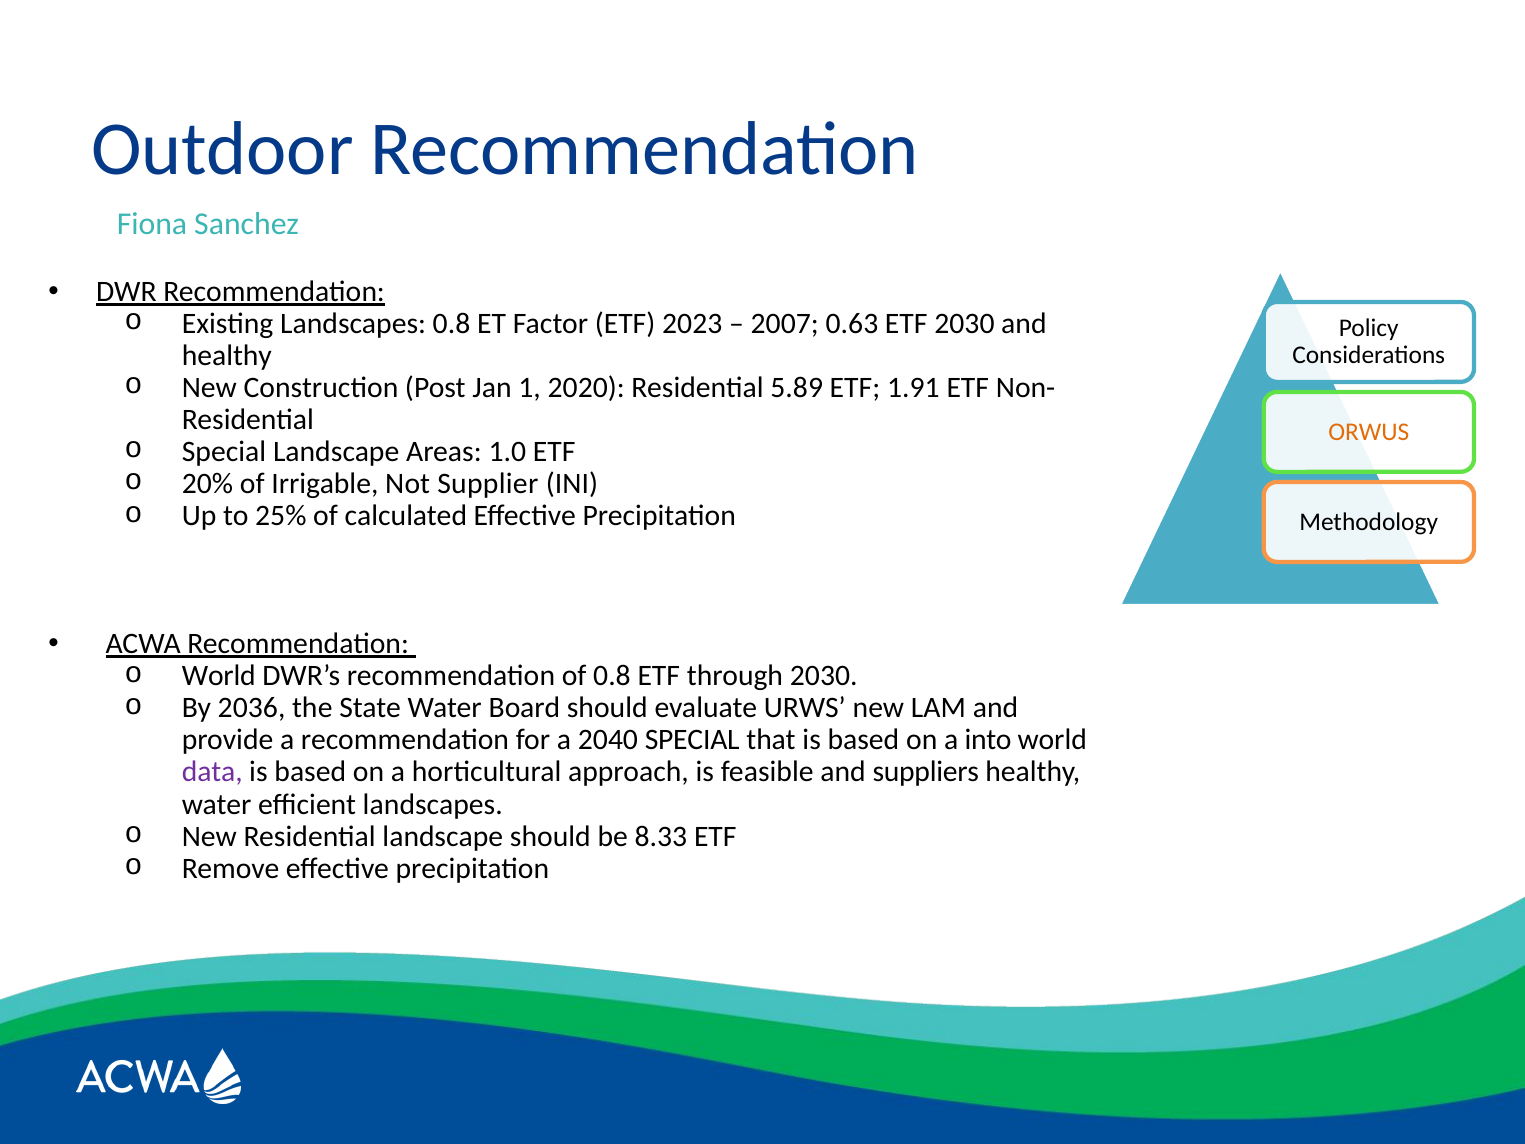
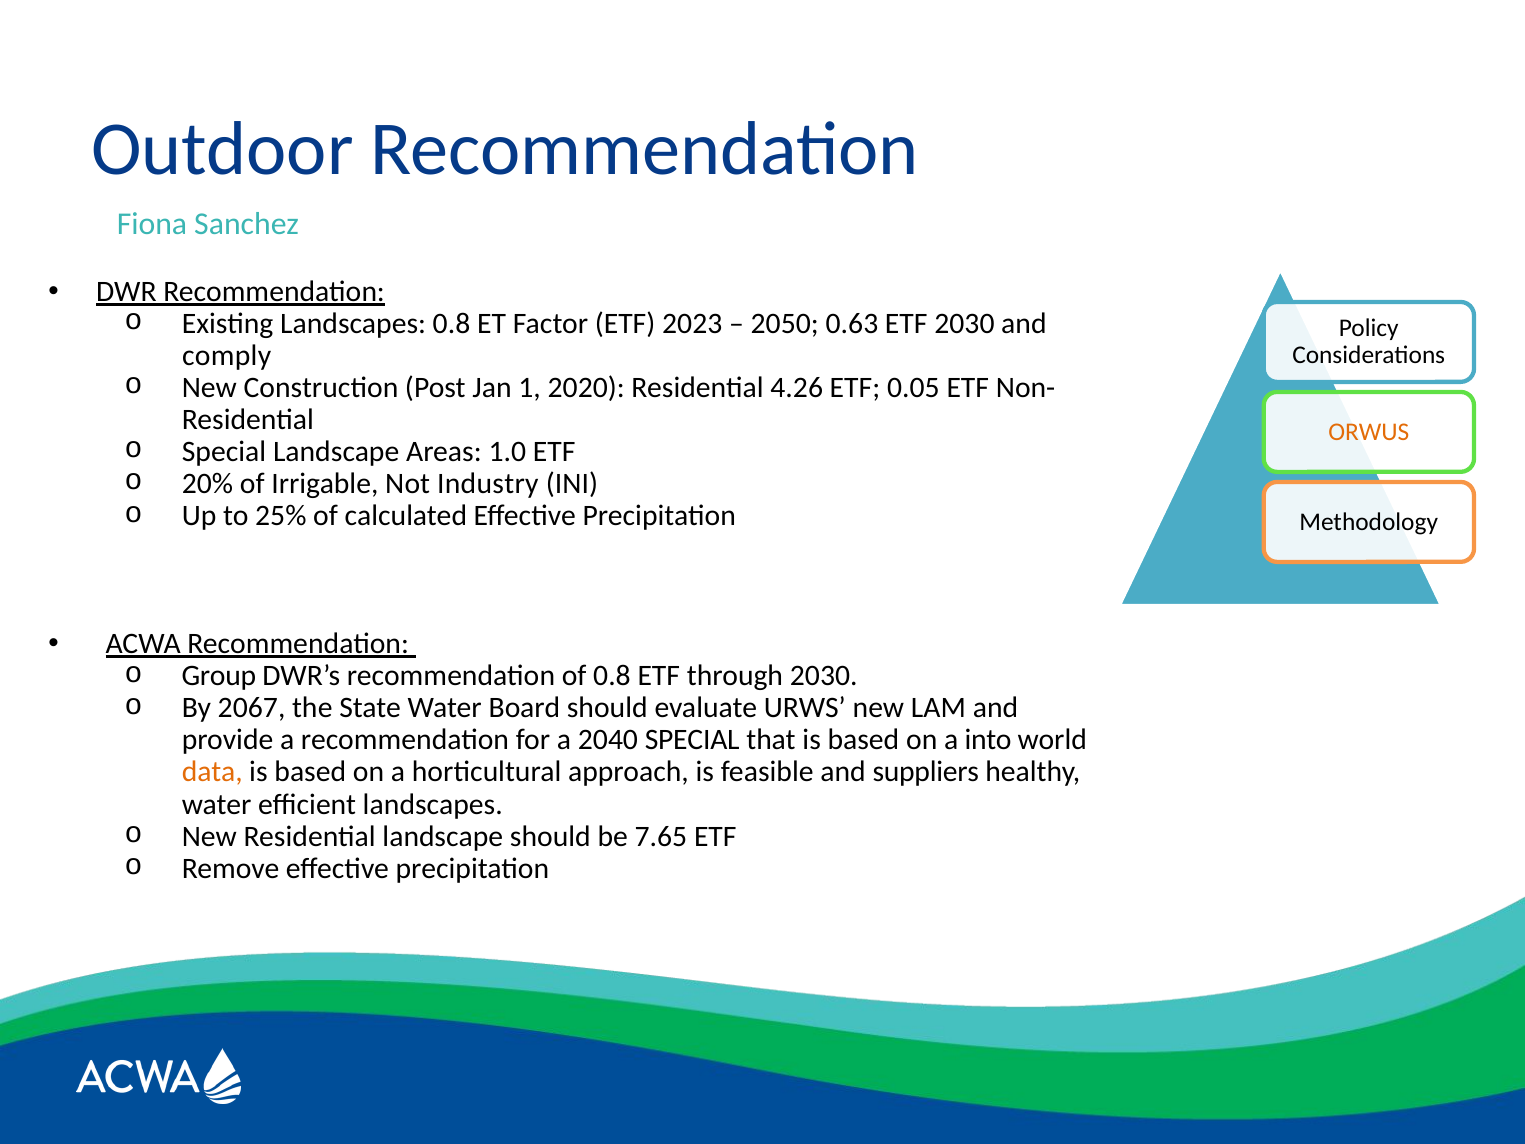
2007: 2007 -> 2050
healthy at (227, 355): healthy -> comply
5.89: 5.89 -> 4.26
1.91: 1.91 -> 0.05
Supplier: Supplier -> Industry
World at (219, 676): World -> Group
2036: 2036 -> 2067
data colour: purple -> orange
8.33: 8.33 -> 7.65
